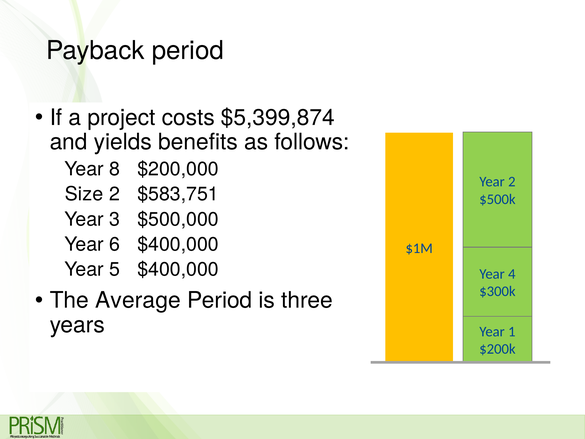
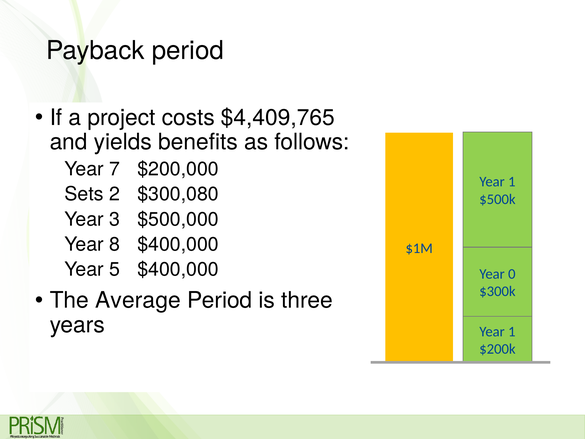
$5,399,874: $5,399,874 -> $4,409,765
8: 8 -> 7
2 at (512, 182): 2 -> 1
Size: Size -> Sets
$583,751: $583,751 -> $300,080
6: 6 -> 8
4: 4 -> 0
